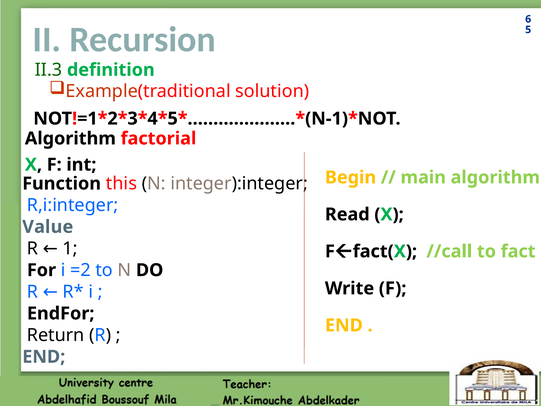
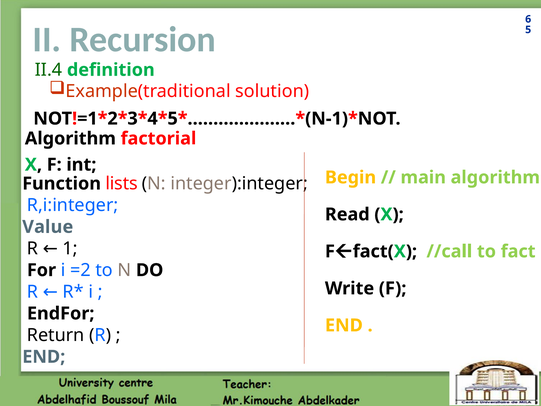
II.3: II.3 -> II.4
this: this -> lists
